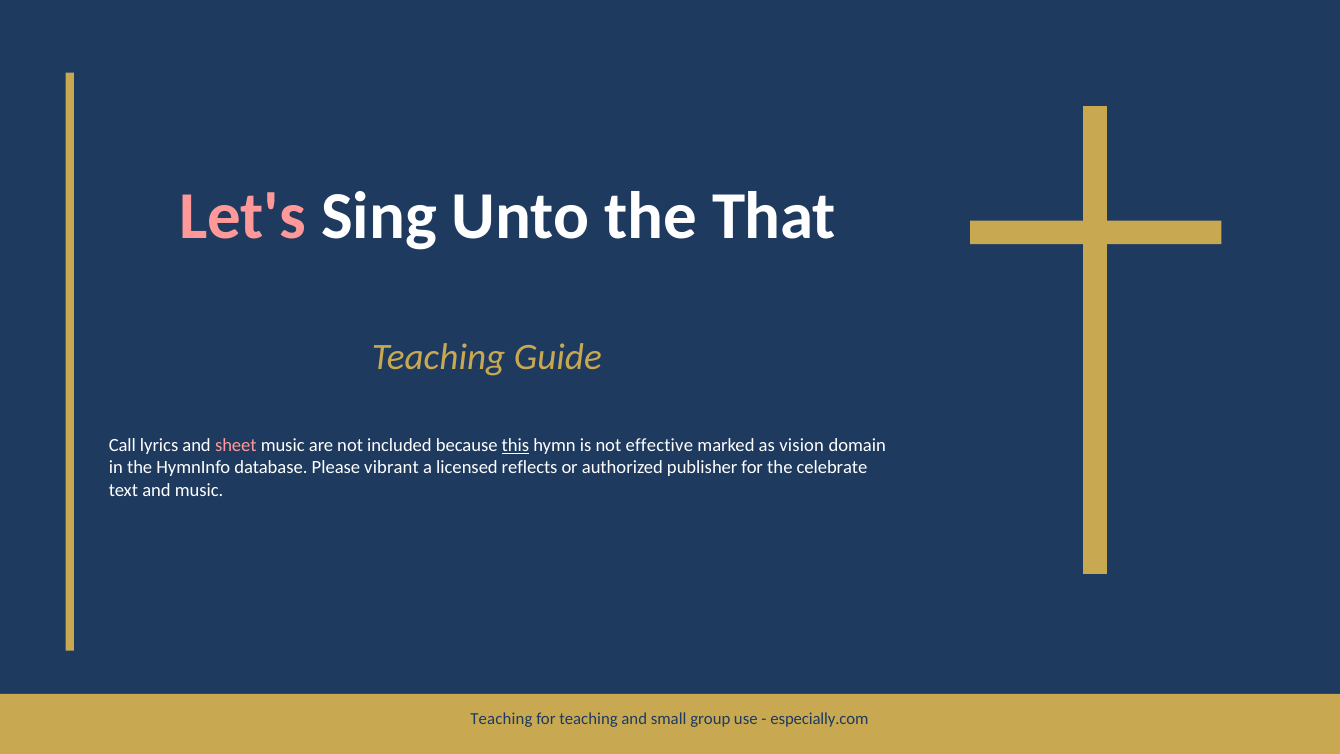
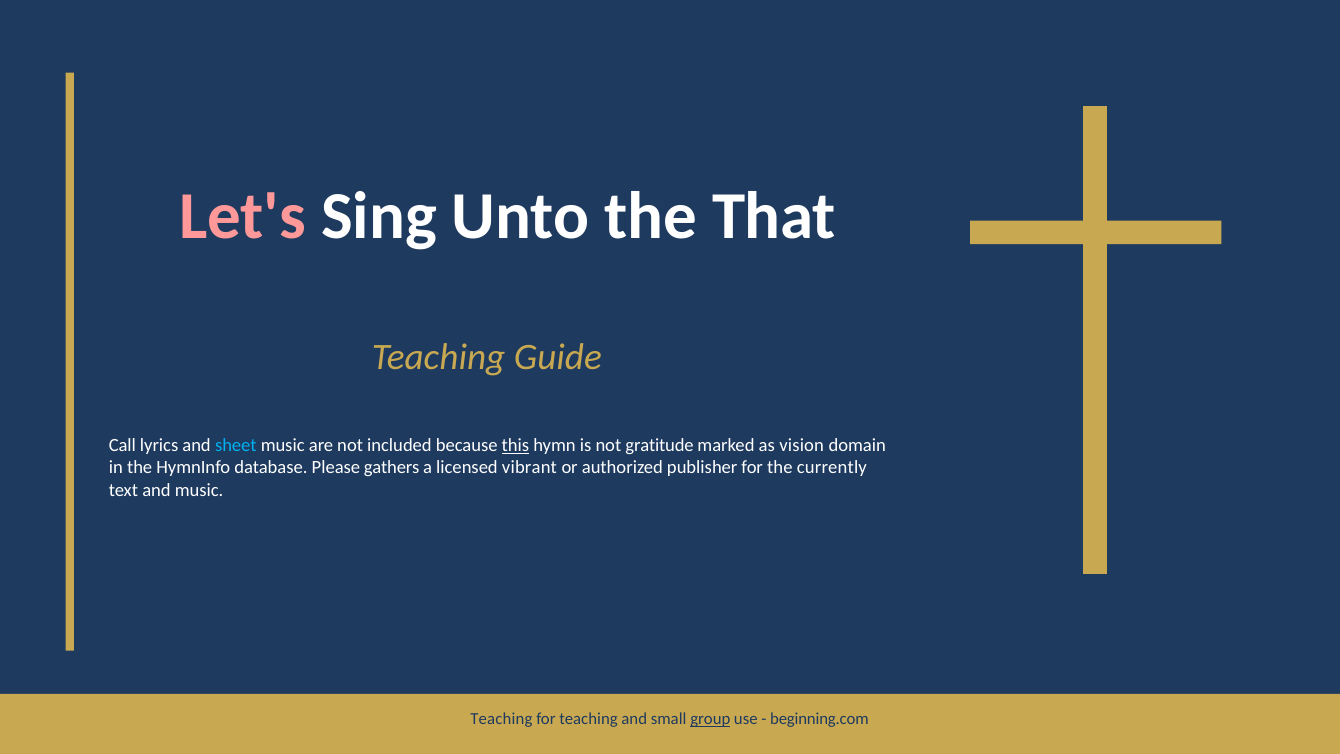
sheet colour: pink -> light blue
effective: effective -> gratitude
vibrant: vibrant -> gathers
reflects: reflects -> vibrant
celebrate: celebrate -> currently
group underline: none -> present
especially.com: especially.com -> beginning.com
